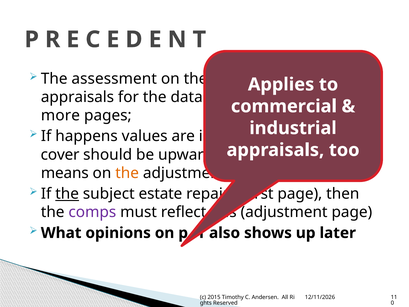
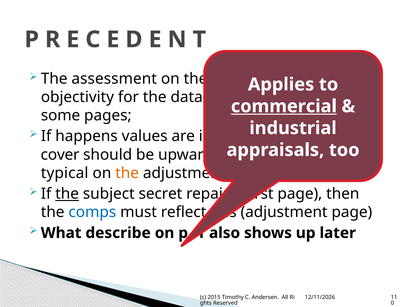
appraisals at (77, 97): appraisals -> objectivity
commercial underline: none -> present
more: more -> some
means: means -> typical
estate: estate -> secret
comps colour: purple -> blue
opinions: opinions -> describe
